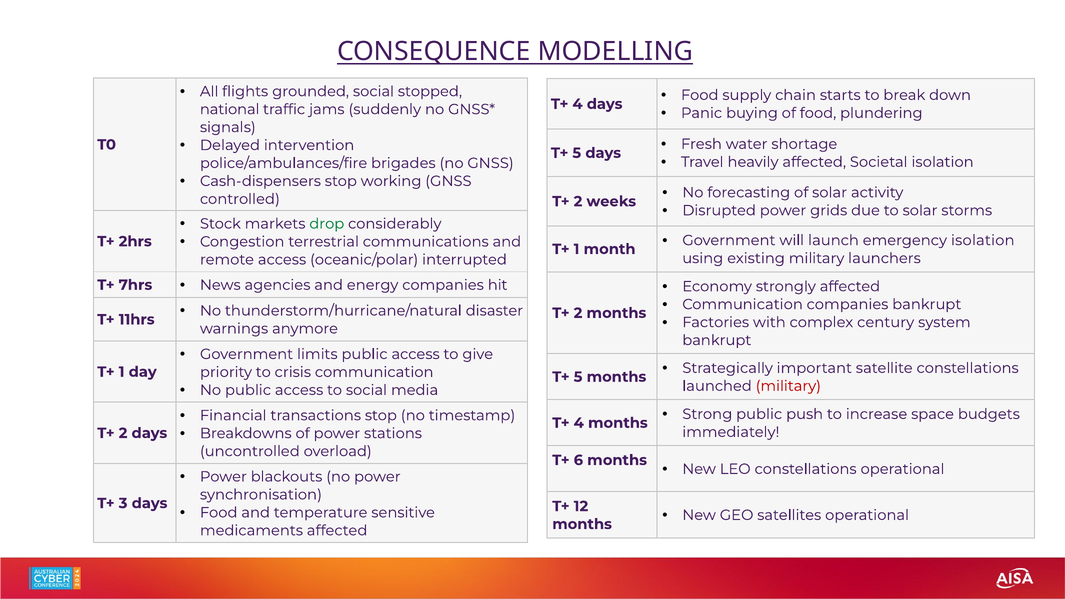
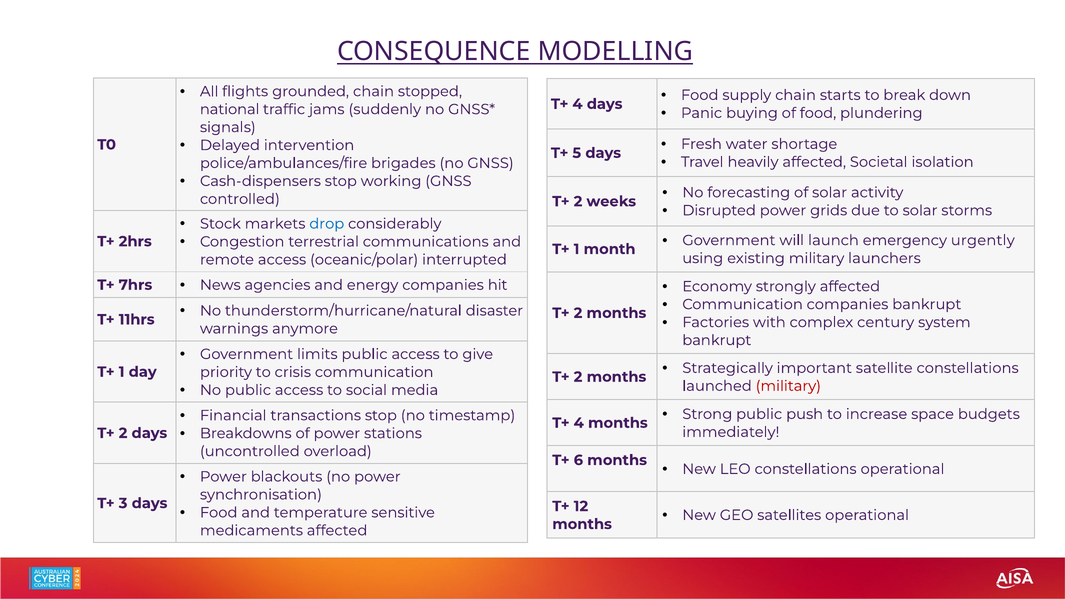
grounded social: social -> chain
drop colour: green -> blue
emergency isolation: isolation -> urgently
5 at (578, 377): 5 -> 2
